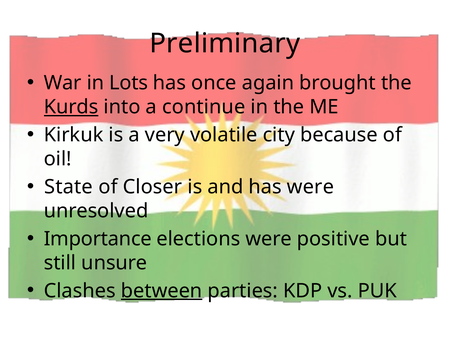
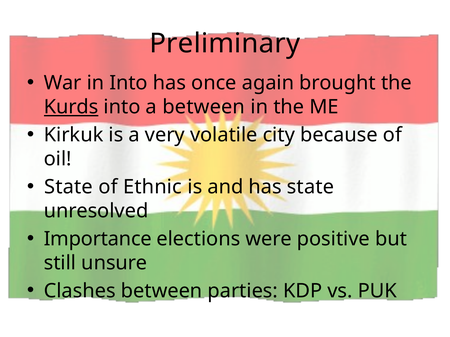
in Lots: Lots -> Into
a continue: continue -> between
Closer: Closer -> Ethnic
has were: were -> state
between at (162, 291) underline: present -> none
